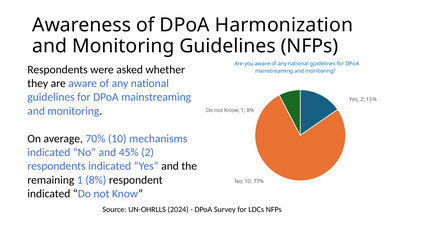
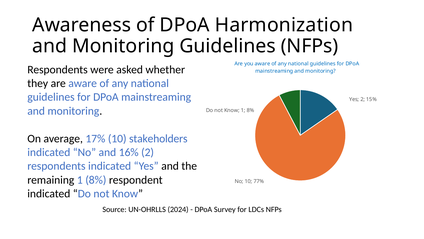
70%: 70% -> 17%
mechanisms: mechanisms -> stakeholders
45%: 45% -> 16%
